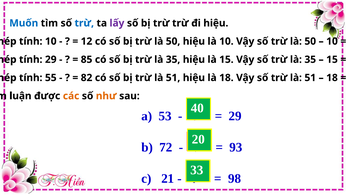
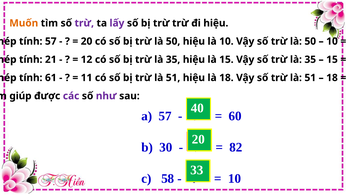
Muốn colour: blue -> orange
trừ at (84, 23) colour: blue -> purple
tính 10: 10 -> 57
12 at (87, 41): 12 -> 20
tính 29: 29 -> 21
85: 85 -> 12
55: 55 -> 61
82: 82 -> 11
luận: luận -> giúp
các colour: orange -> purple
như colour: orange -> purple
53 at (165, 116): 53 -> 57
29 at (235, 116): 29 -> 60
72: 72 -> 30
93: 93 -> 82
21: 21 -> 58
98 at (235, 178): 98 -> 10
